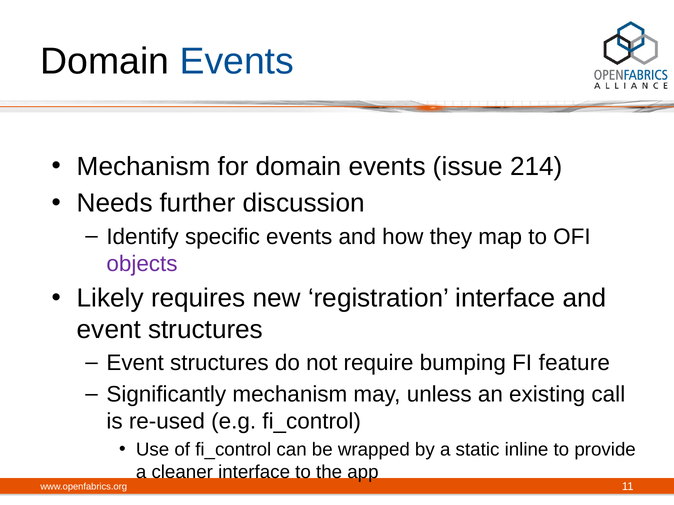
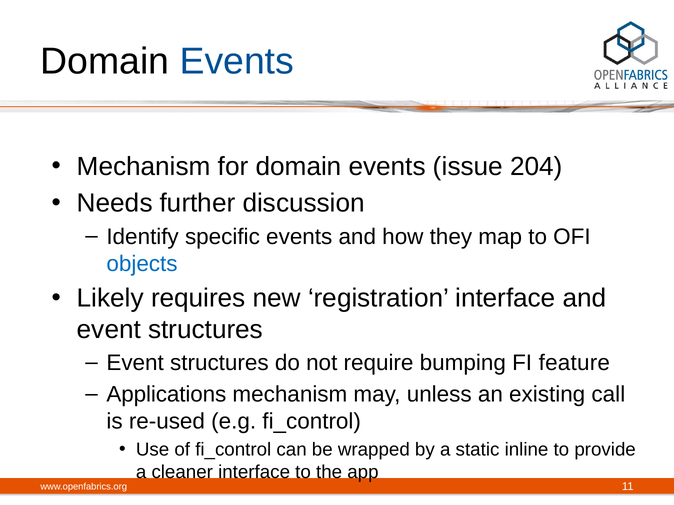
214: 214 -> 204
objects colour: purple -> blue
Significantly: Significantly -> Applications
